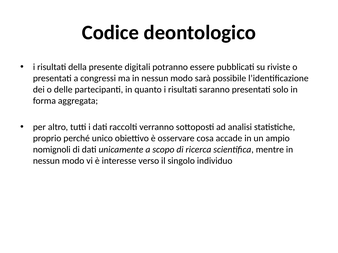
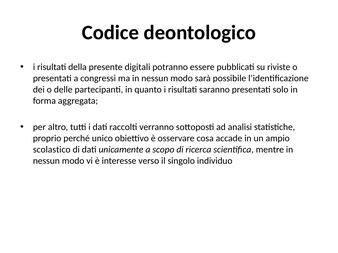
nomignoli: nomignoli -> scolastico
